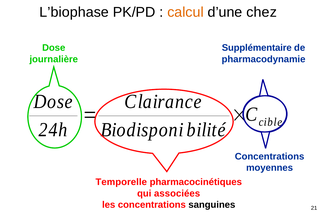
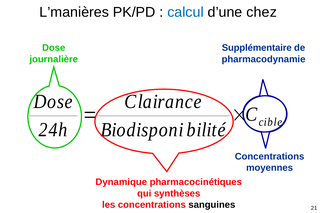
L’biophase: L’biophase -> L’manières
calcul colour: orange -> blue
Temporelle: Temporelle -> Dynamique
associées: associées -> synthèses
